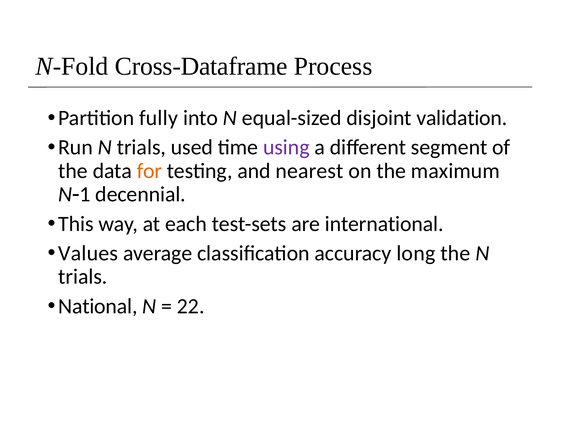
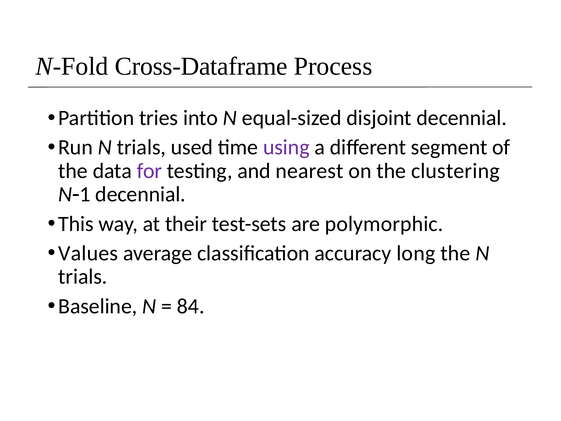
fully: fully -> tries
disjoint validation: validation -> decennial
for colour: orange -> purple
maximum: maximum -> clustering
each: each -> their
international: international -> polymorphic
National: National -> Baseline
22: 22 -> 84
